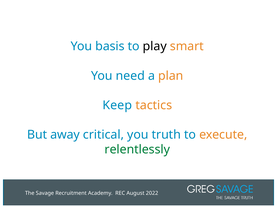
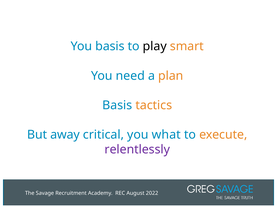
Keep at (117, 106): Keep -> Basis
truth: truth -> what
relentlessly colour: green -> purple
